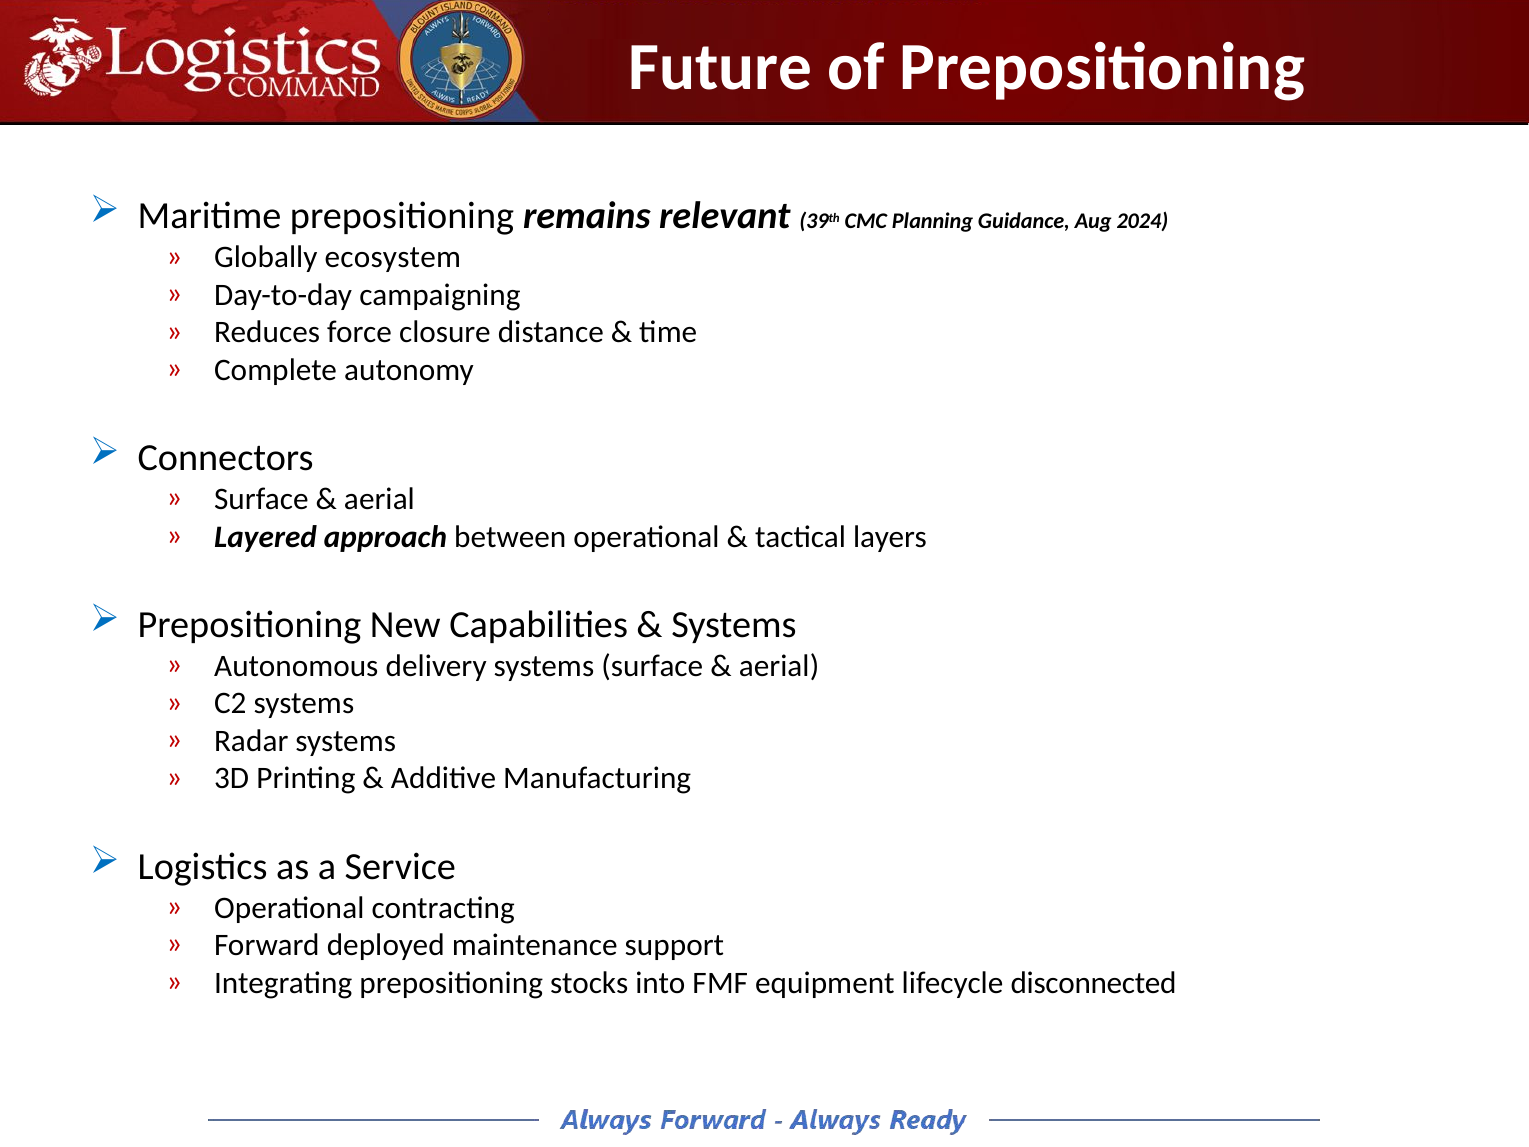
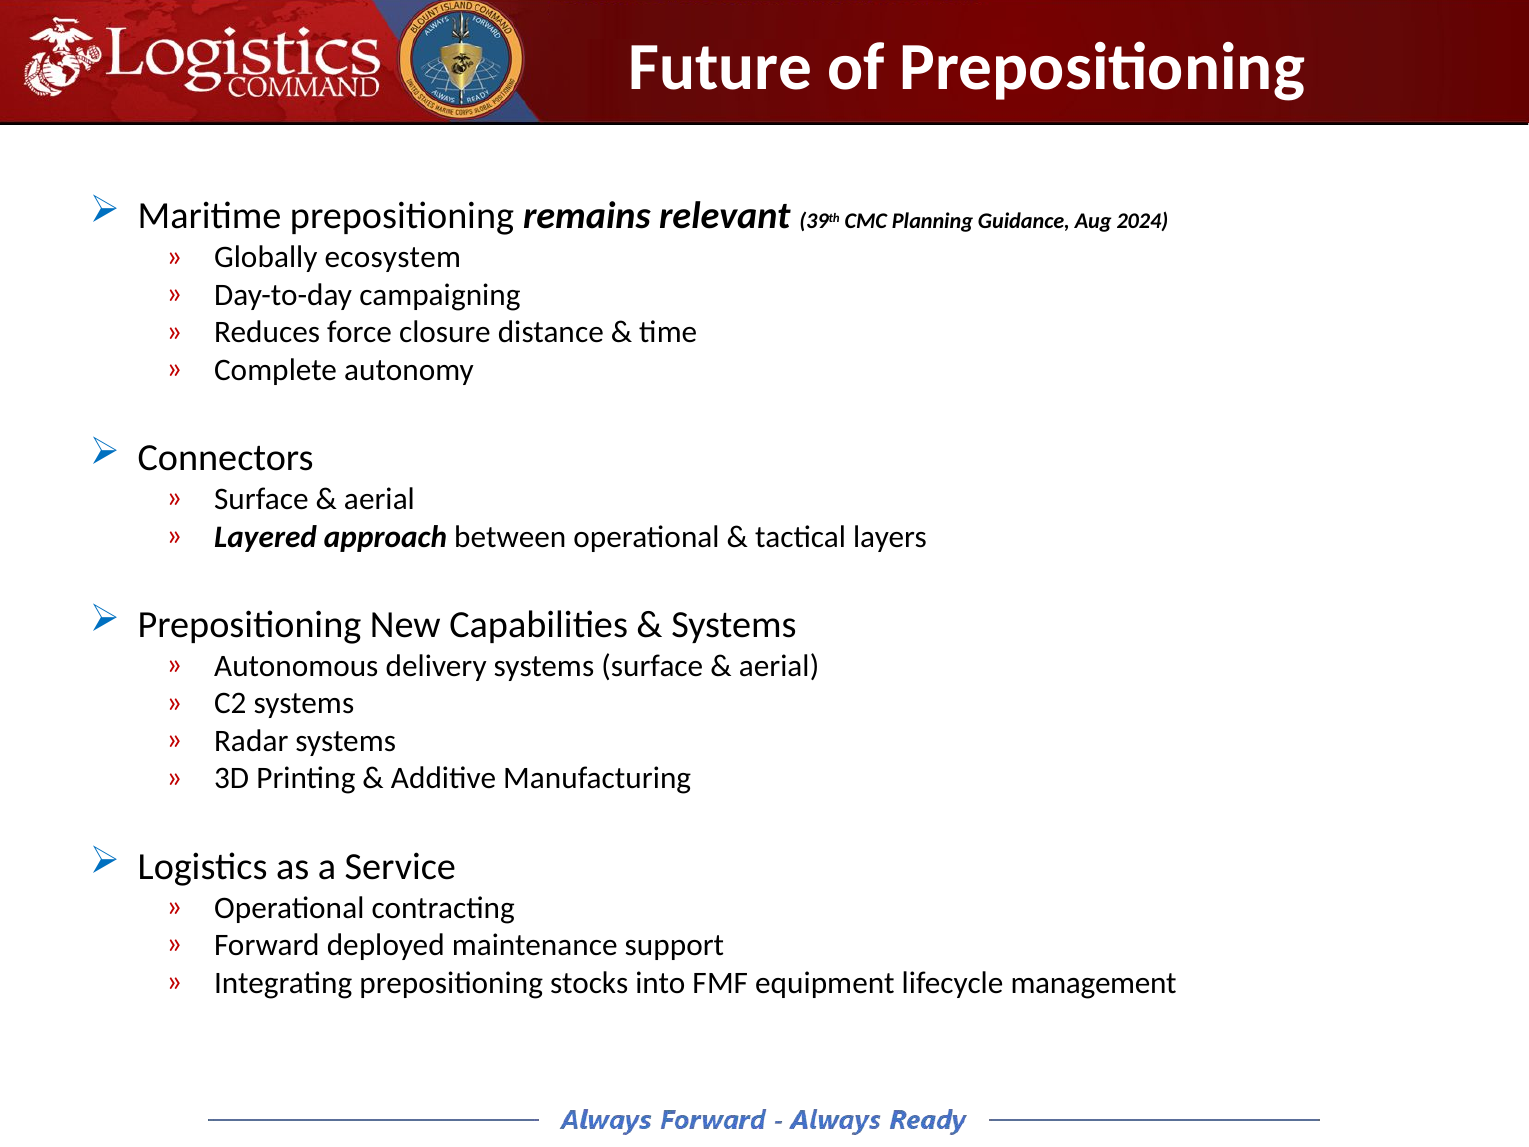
disconnected: disconnected -> management
